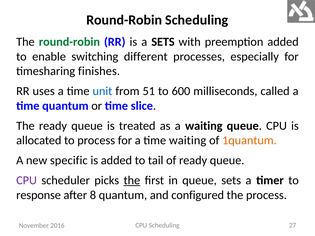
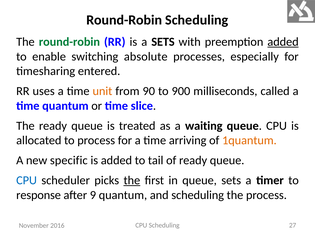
added at (283, 42) underline: none -> present
different: different -> absolute
finishes: finishes -> entered
unit colour: blue -> orange
51: 51 -> 90
600: 600 -> 900
time waiting: waiting -> arriving
CPU at (27, 181) colour: purple -> blue
8: 8 -> 9
and configured: configured -> scheduling
